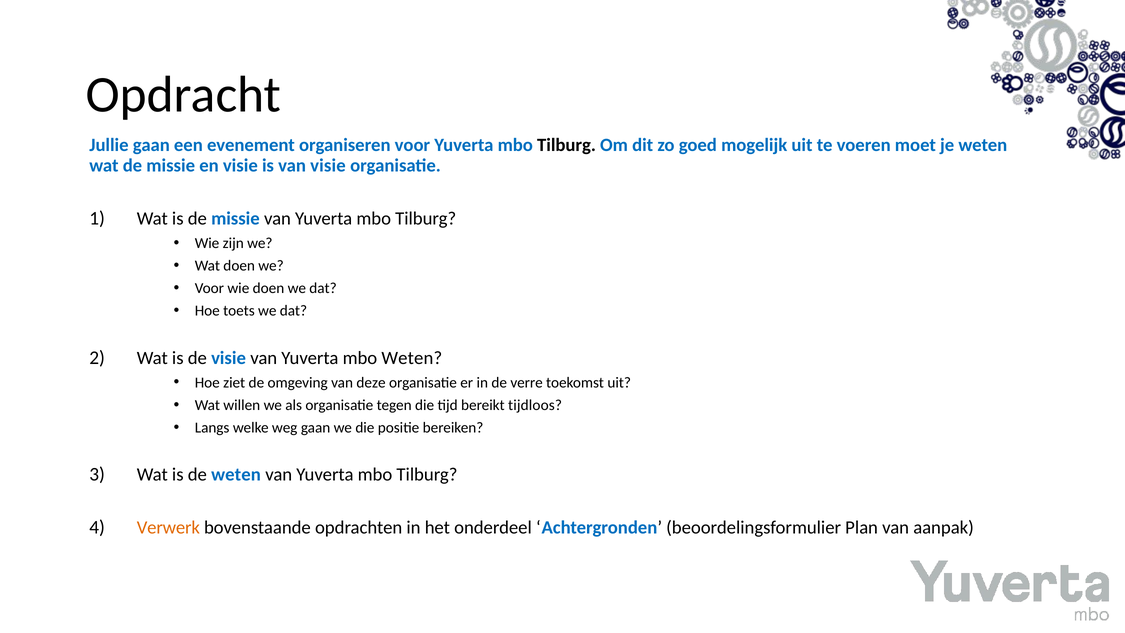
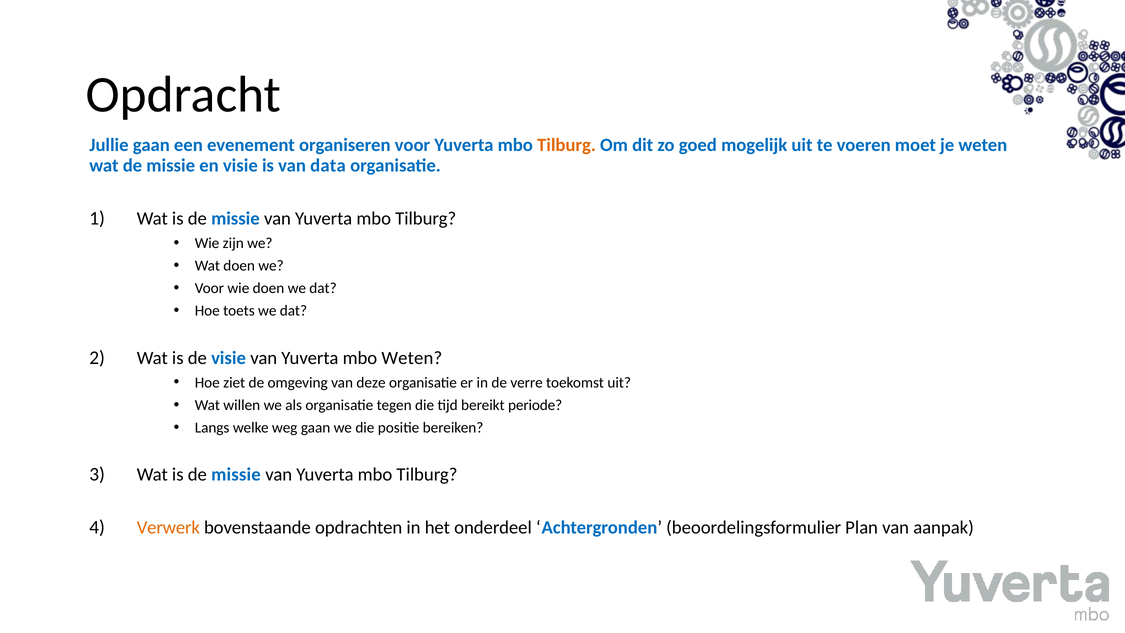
Tilburg at (567, 145) colour: black -> orange
van visie: visie -> data
tijdloos: tijdloos -> periode
weten at (236, 475): weten -> missie
